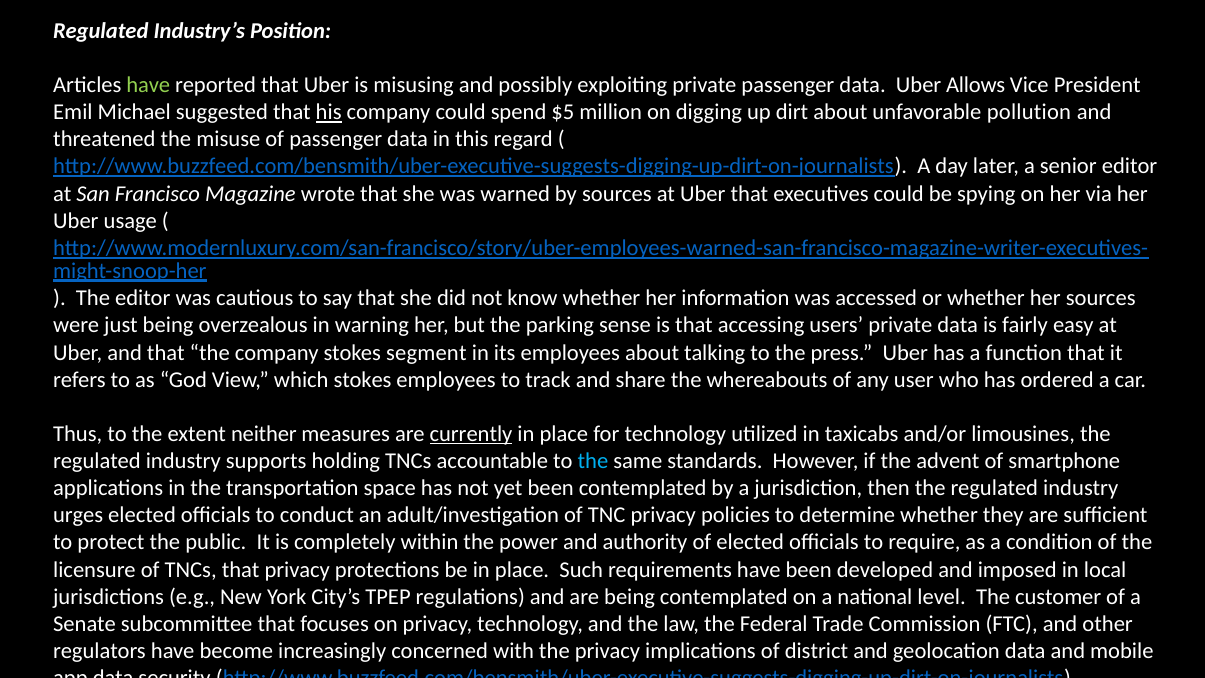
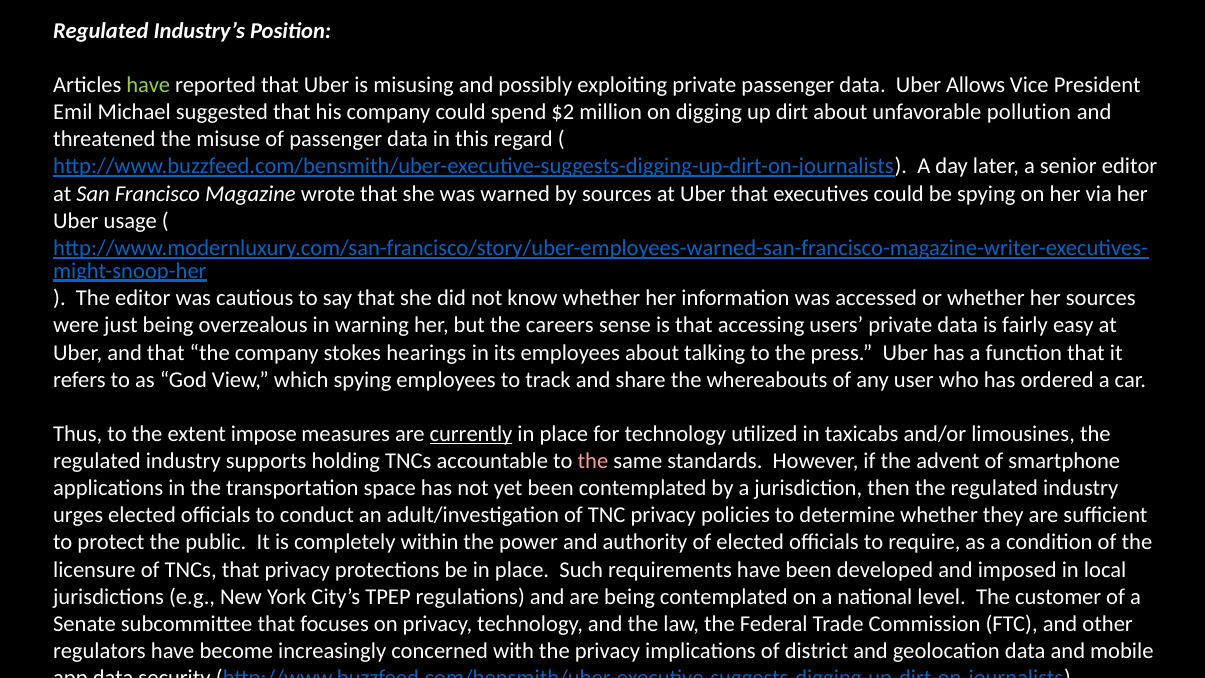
his underline: present -> none
$5: $5 -> $2
parking: parking -> careers
segment: segment -> hearings
which stokes: stokes -> spying
neither: neither -> impose
the at (593, 461) colour: light blue -> pink
